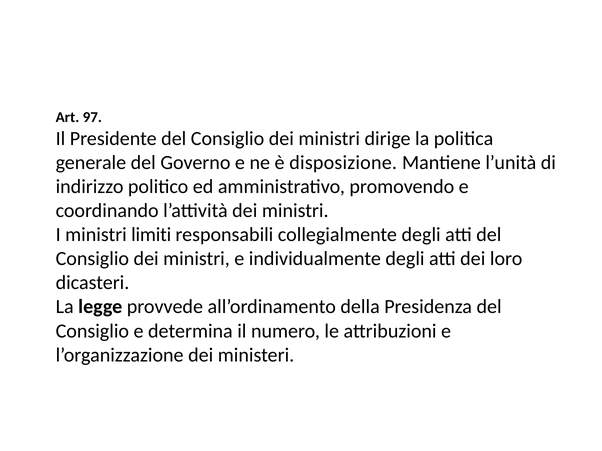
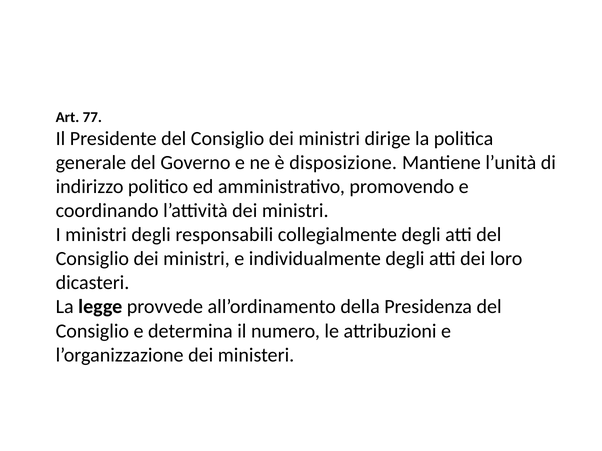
97: 97 -> 77
ministri limiti: limiti -> degli
